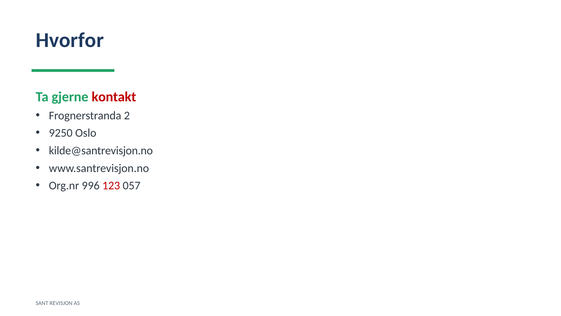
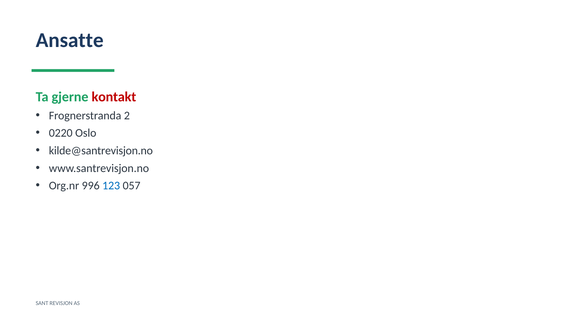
Hvorfor: Hvorfor -> Ansatte
9250: 9250 -> 0220
123 colour: red -> blue
